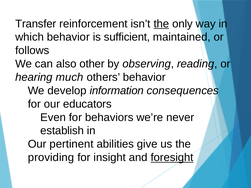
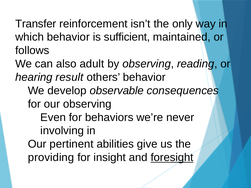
the at (161, 24) underline: present -> none
other: other -> adult
much: much -> result
information: information -> observable
our educators: educators -> observing
establish: establish -> involving
